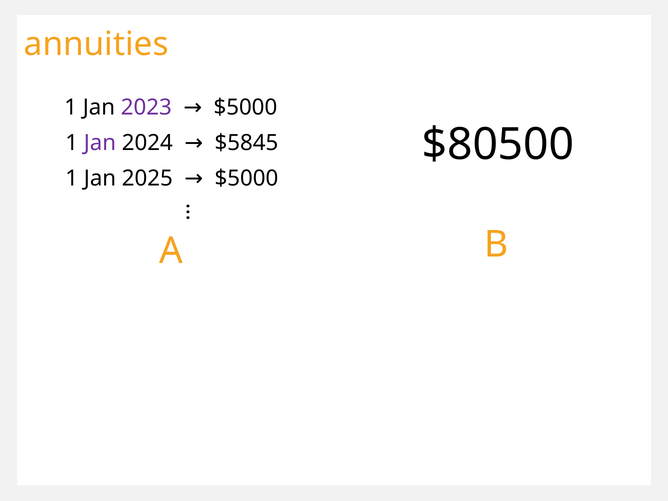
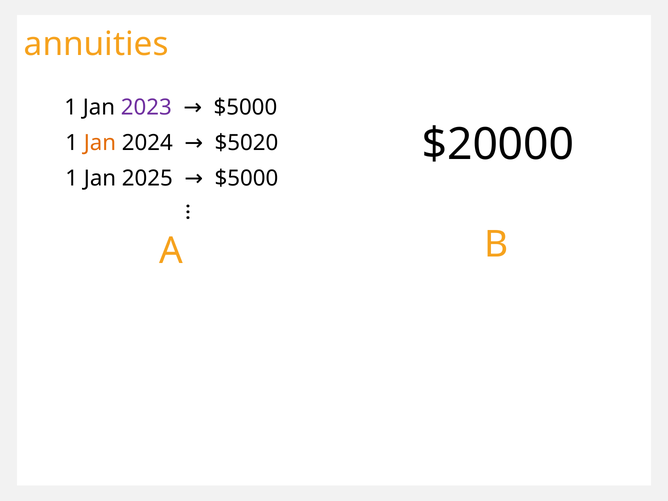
$80500: $80500 -> $20000
Jan at (100, 143) colour: purple -> orange
$5845: $5845 -> $5020
